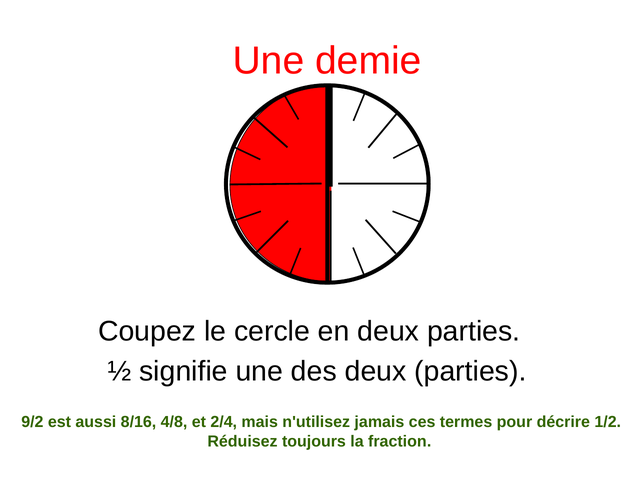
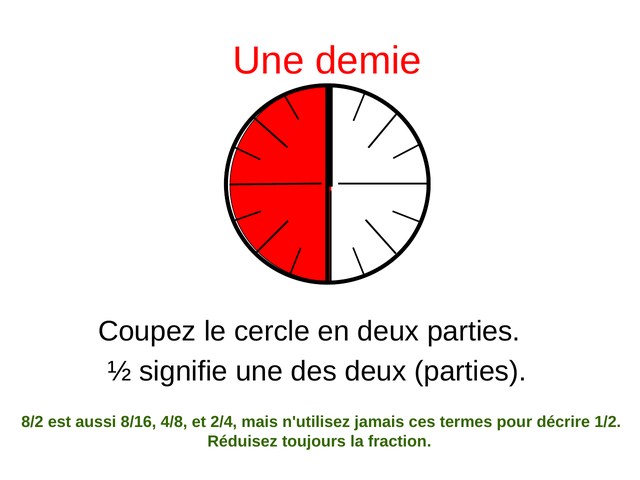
9/2: 9/2 -> 8/2
